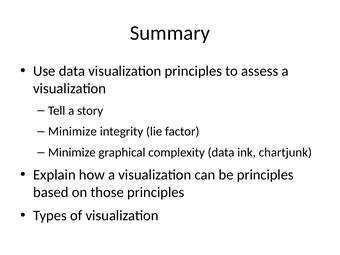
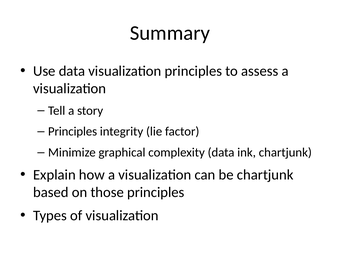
Minimize at (72, 132): Minimize -> Principles
be principles: principles -> chartjunk
